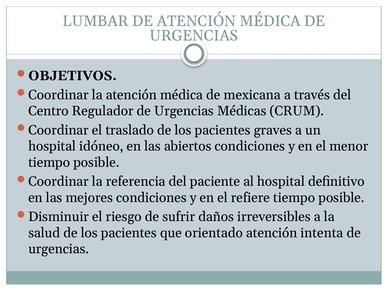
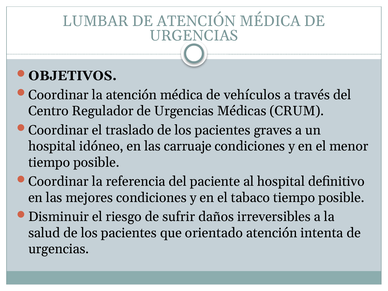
mexicana: mexicana -> vehículos
abiertos: abiertos -> carruaje
refiere: refiere -> tabaco
